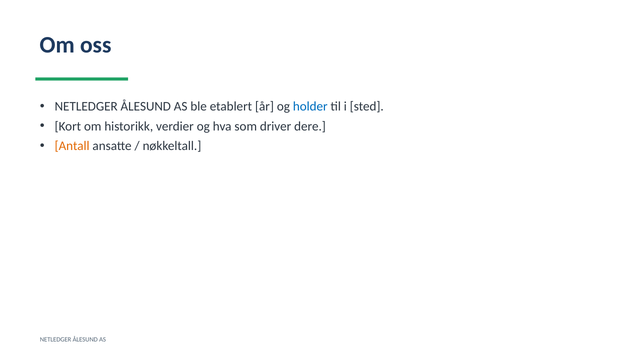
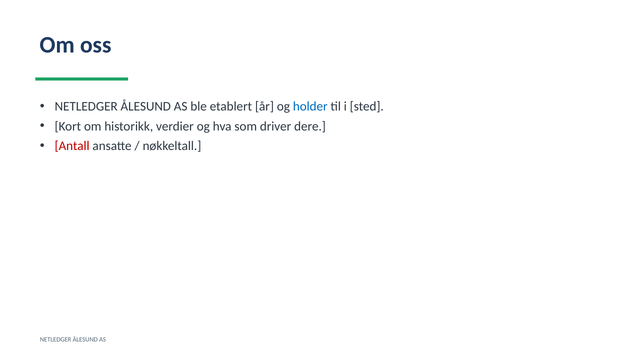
Antall colour: orange -> red
